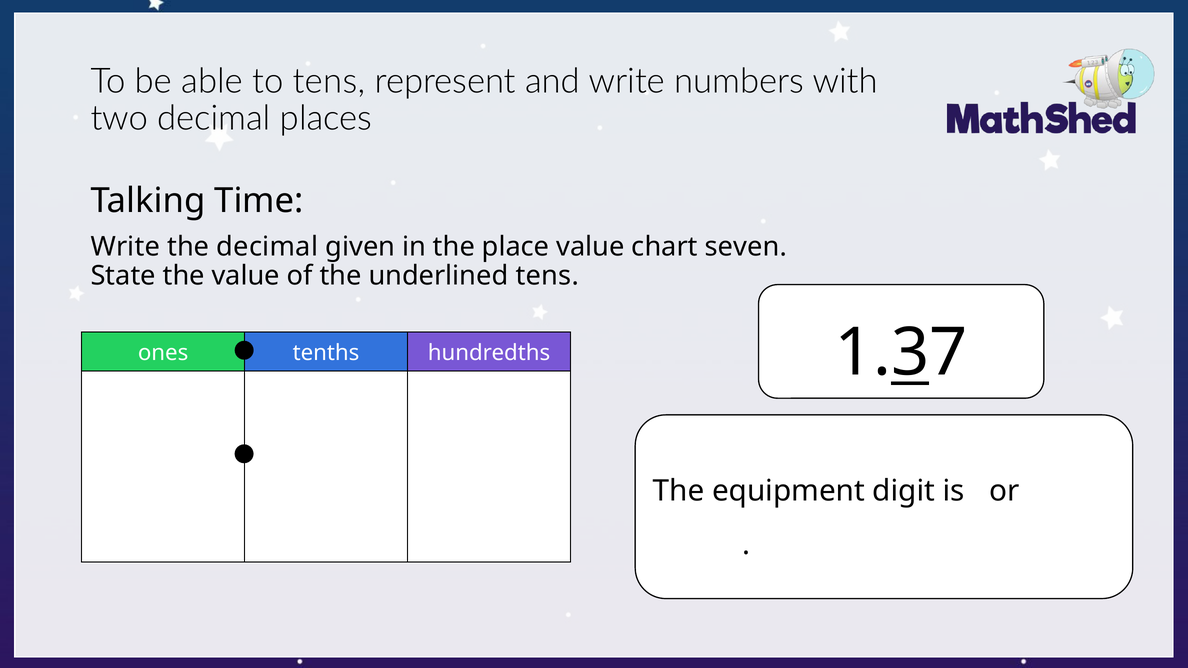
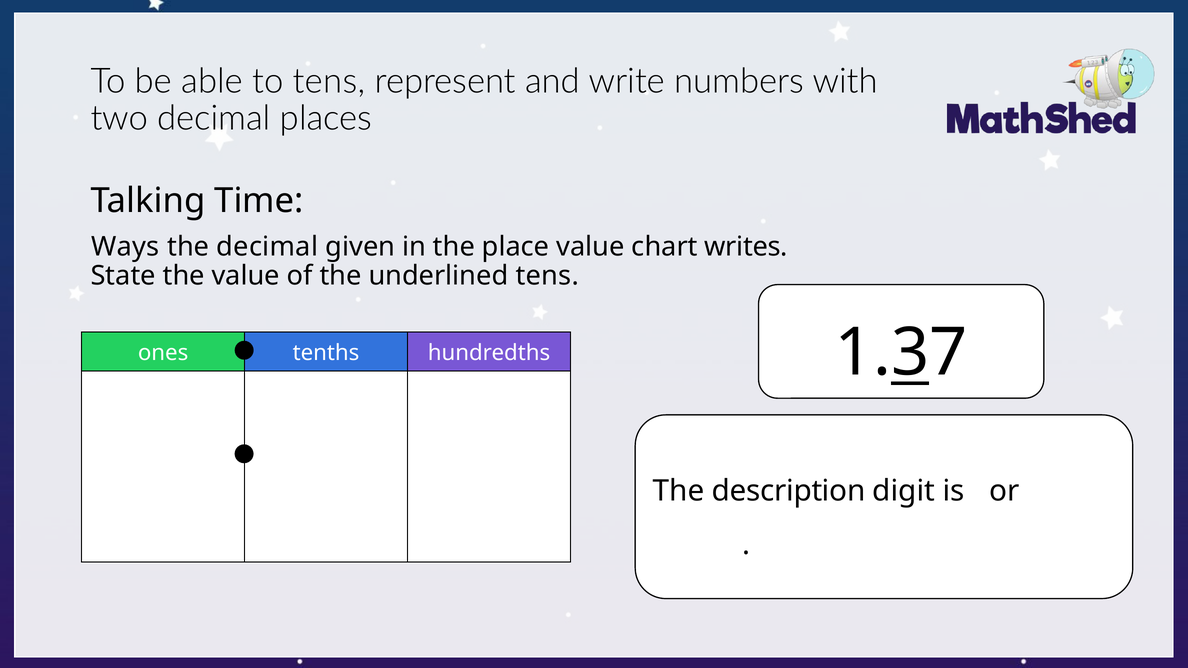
Write at (125, 247): Write -> Ways
seven: seven -> writes
equipment: equipment -> description
